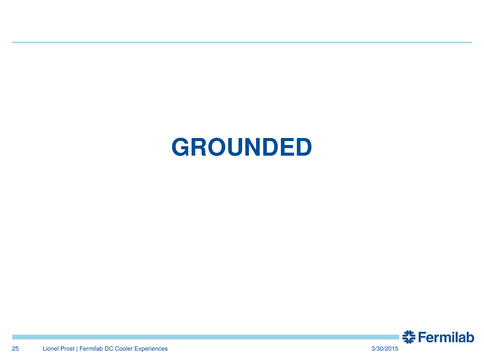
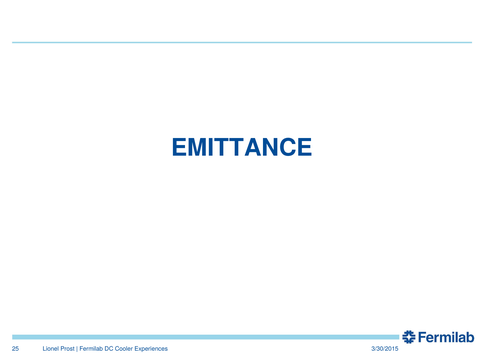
GROUNDED: GROUNDED -> EMITTANCE
